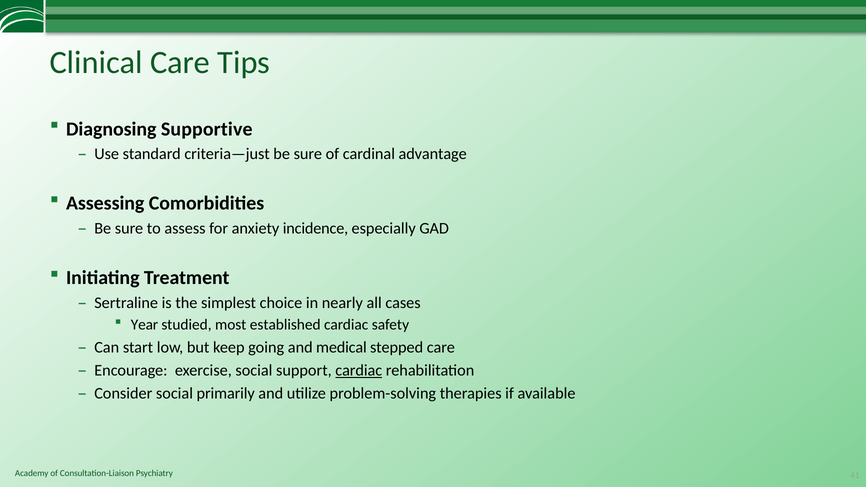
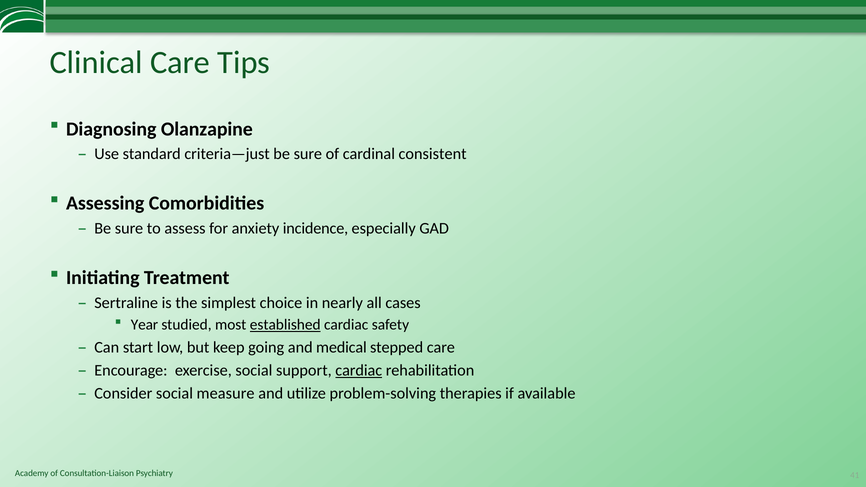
Supportive: Supportive -> Olanzapine
advantage: advantage -> consistent
established underline: none -> present
primarily: primarily -> measure
